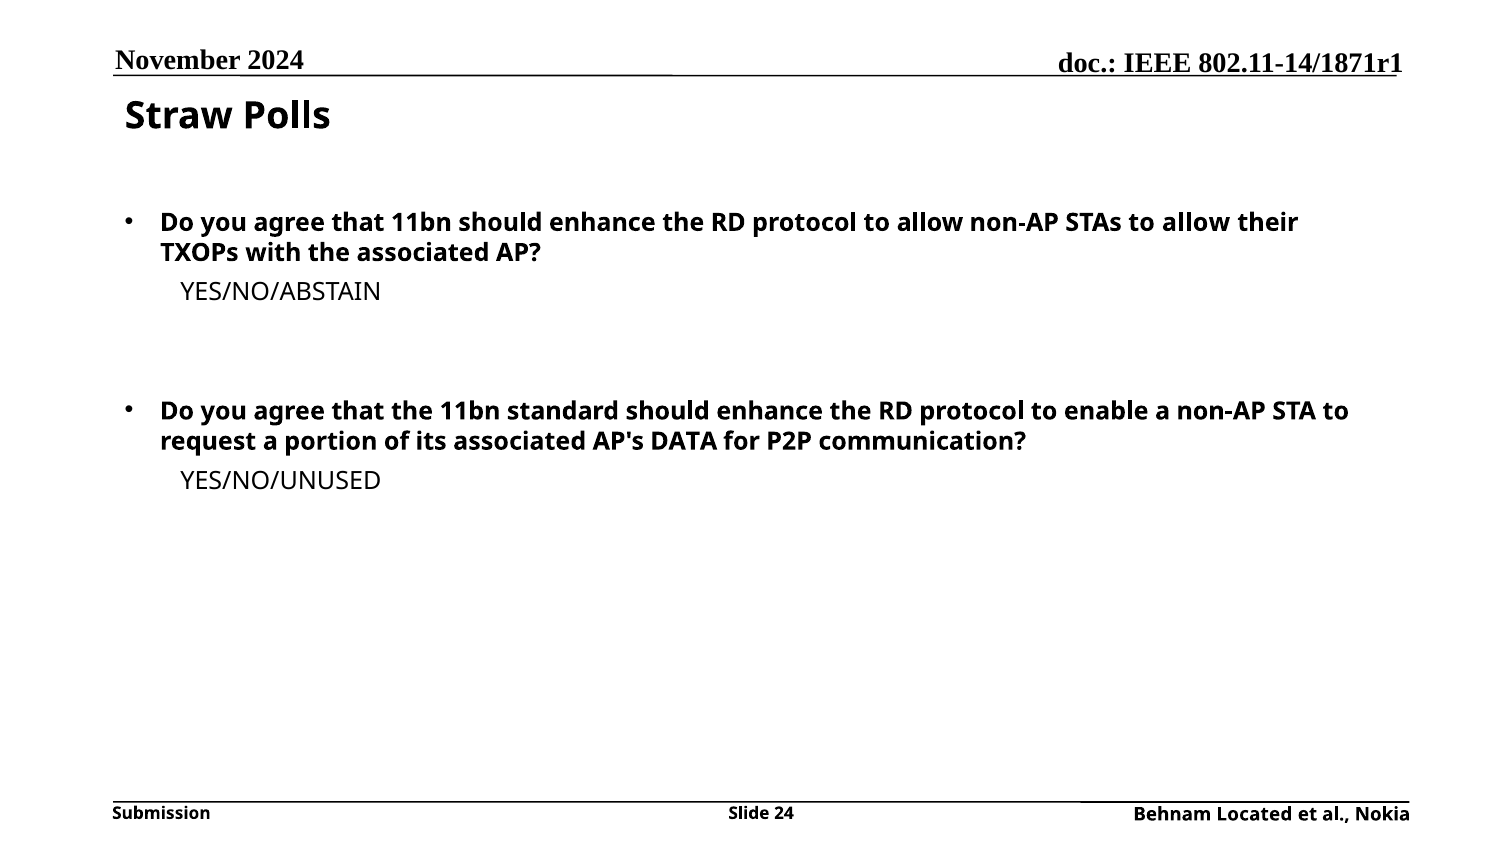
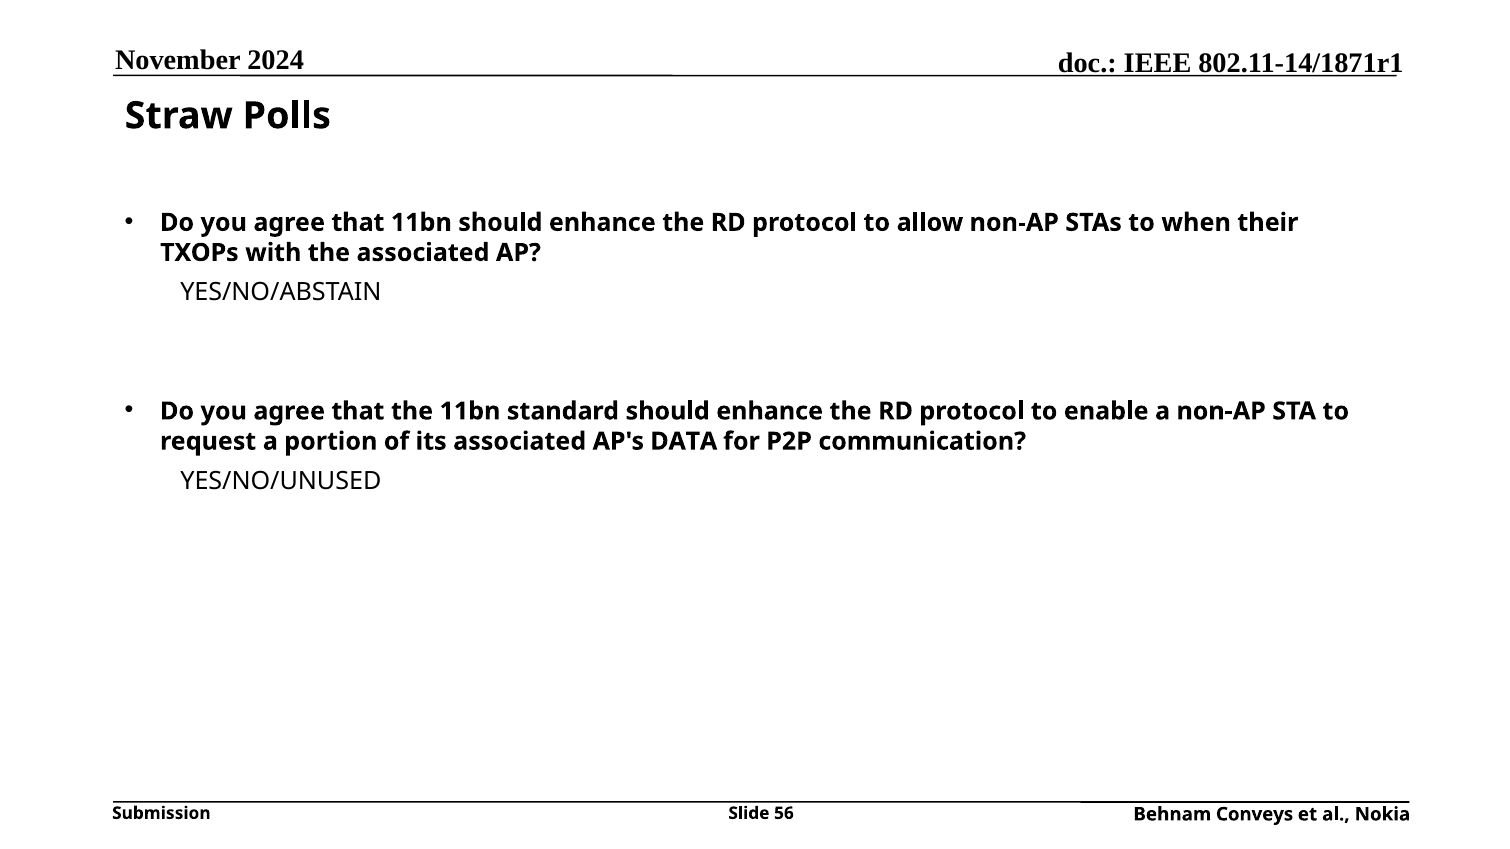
STAs to allow: allow -> when
24: 24 -> 56
Located: Located -> Conveys
